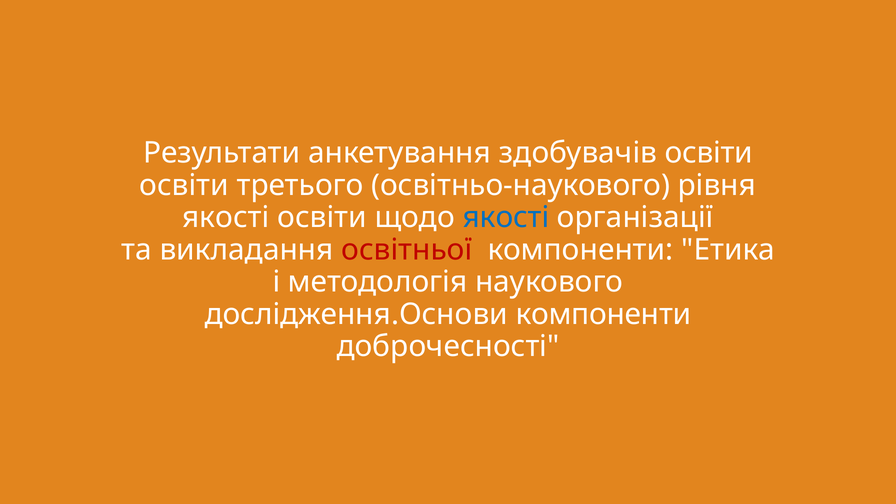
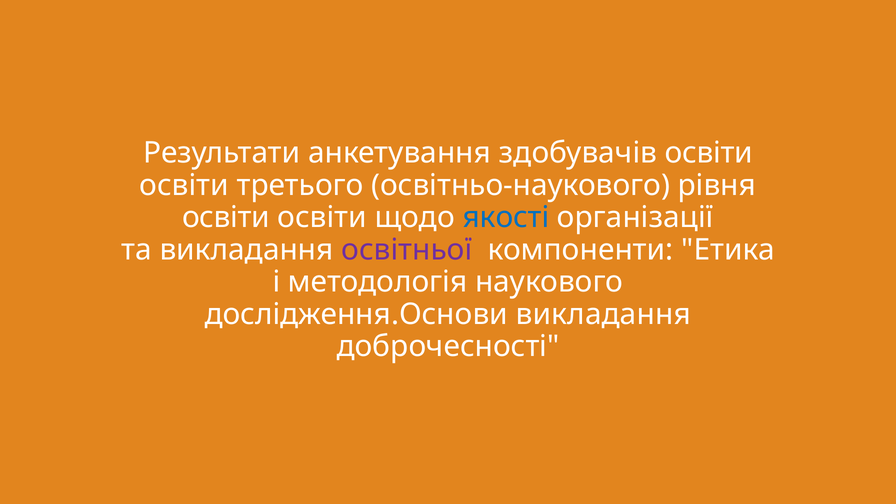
якості at (226, 217): якості -> освіти
освітньої colour: red -> purple
дослідження.Основи компоненти: компоненти -> викладання
